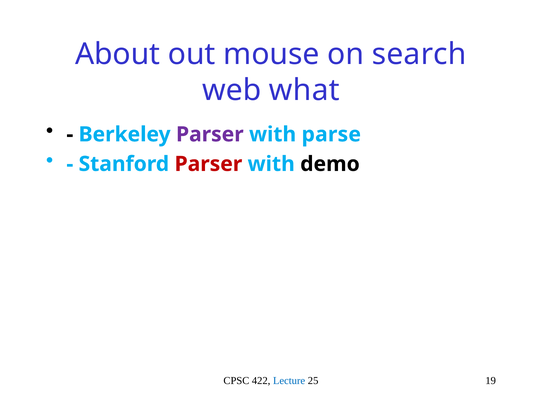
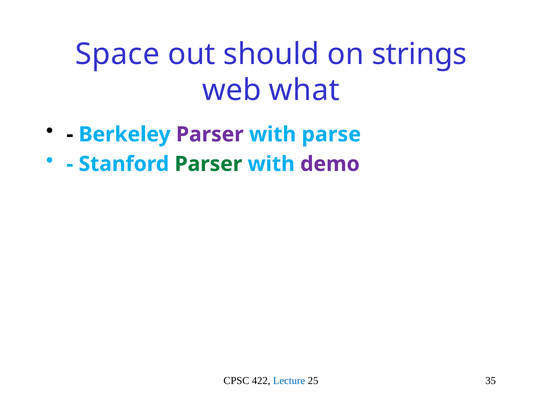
About: About -> Space
mouse: mouse -> should
search: search -> strings
Parser at (208, 164) colour: red -> green
demo colour: black -> purple
19: 19 -> 35
